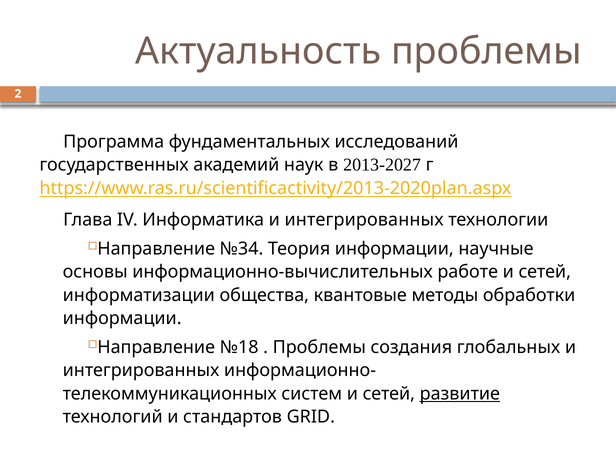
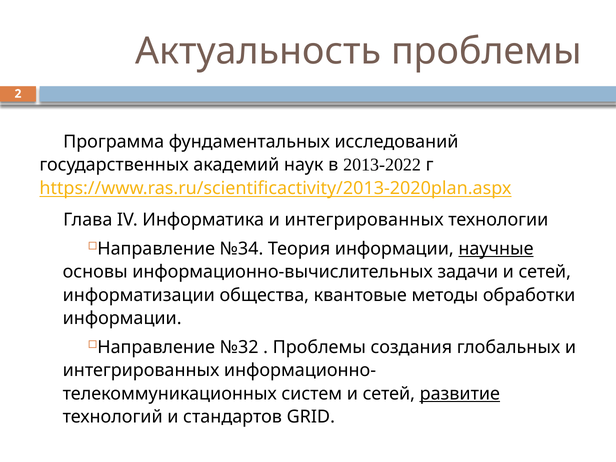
2013-2027: 2013-2027 -> 2013-2022
научные underline: none -> present
работе: работе -> задачи
№18: №18 -> №32
